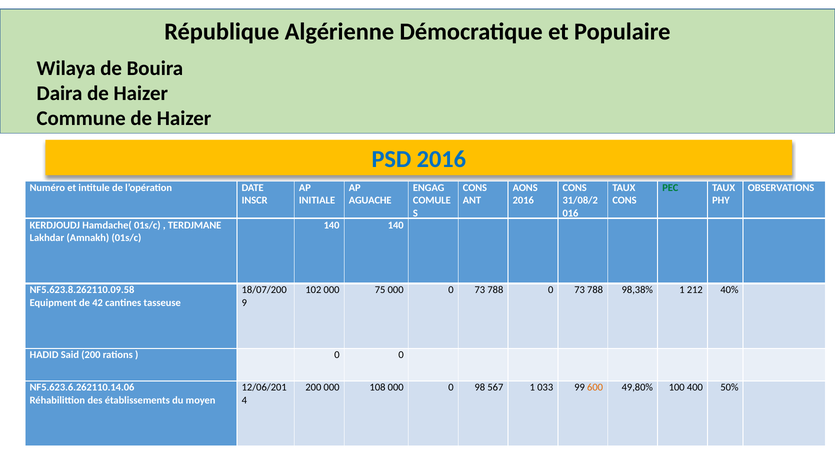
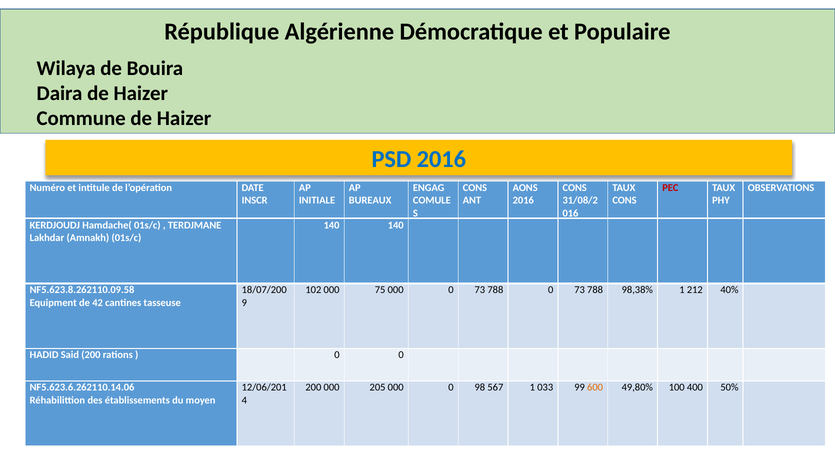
PEC colour: green -> red
AGUACHE: AGUACHE -> BUREAUX
108: 108 -> 205
